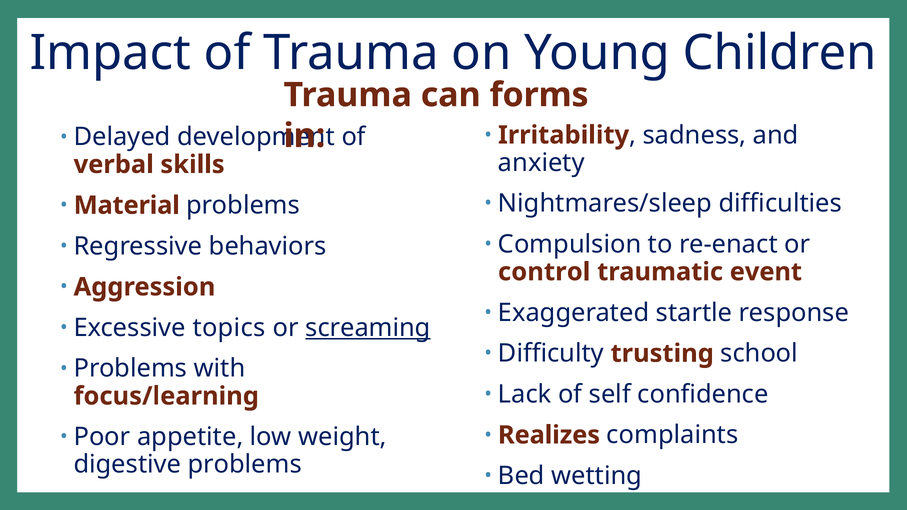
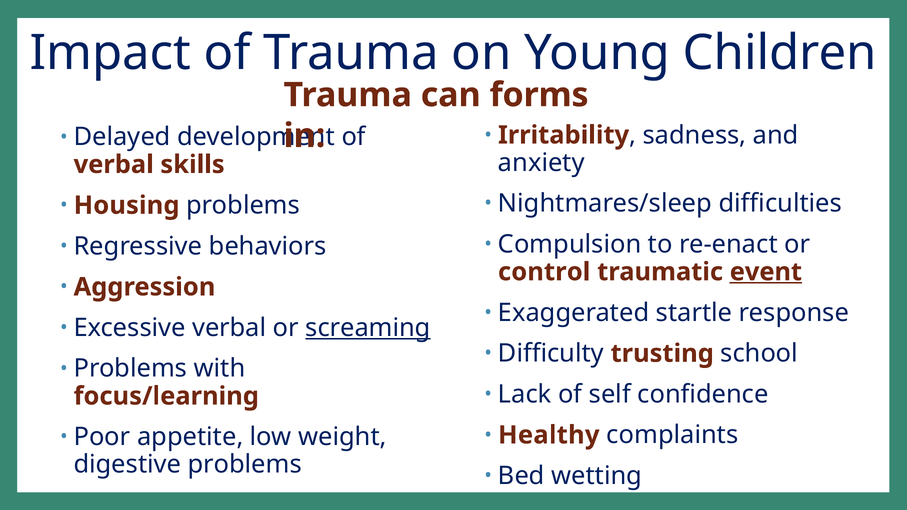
Material: Material -> Housing
event underline: none -> present
Excessive topics: topics -> verbal
Realizes: Realizes -> Healthy
